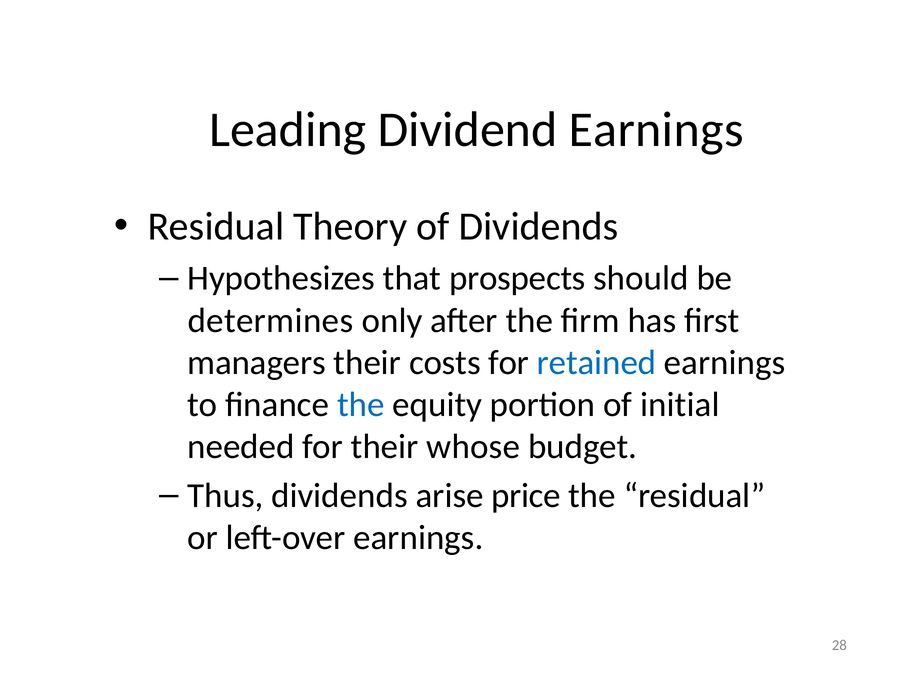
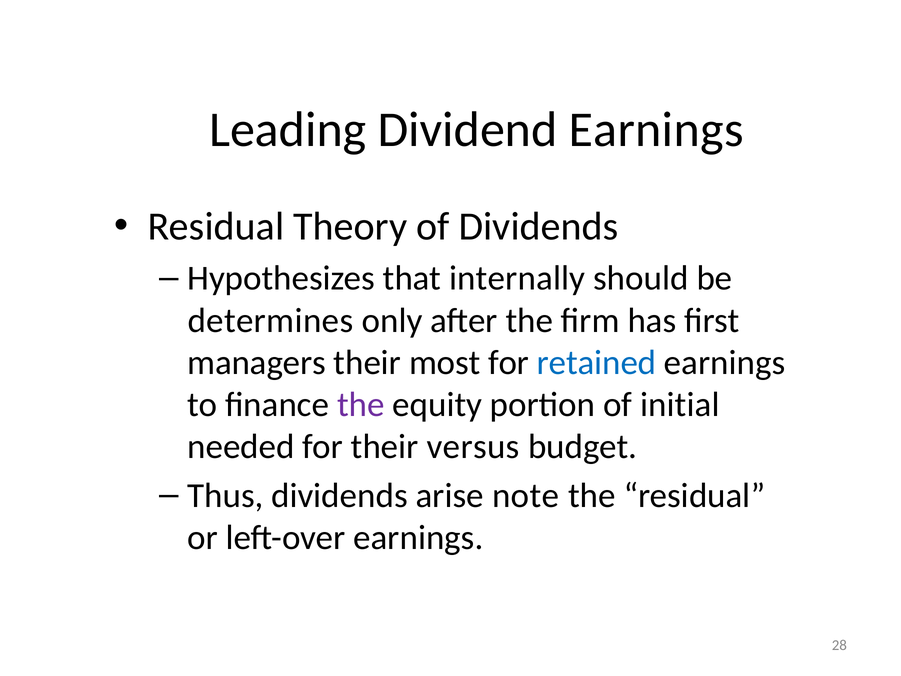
prospects: prospects -> internally
costs: costs -> most
the at (361, 404) colour: blue -> purple
whose: whose -> versus
price: price -> note
